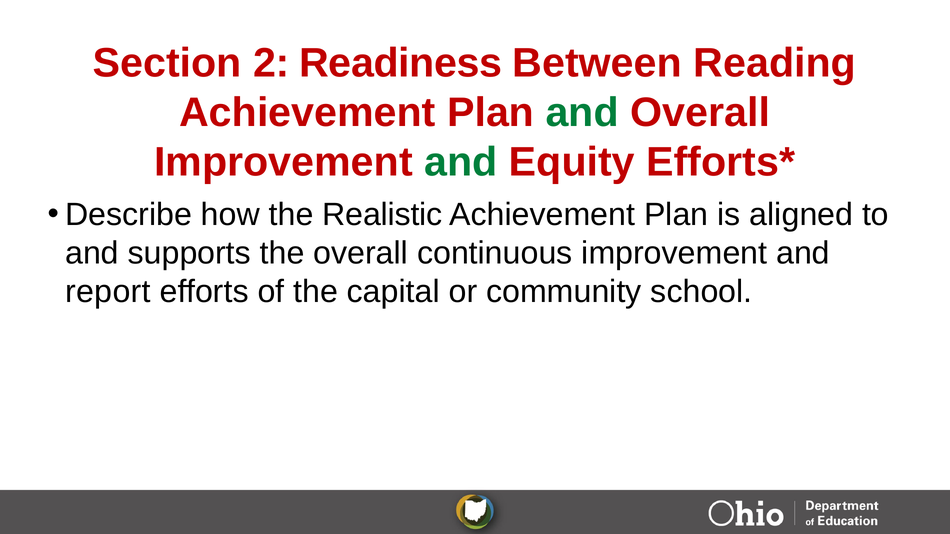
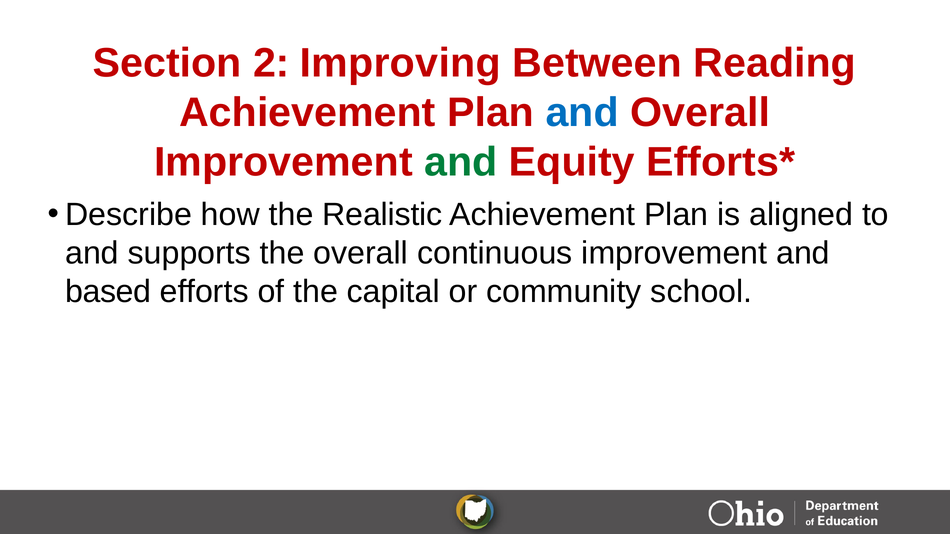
Readiness: Readiness -> Improving
and at (582, 113) colour: green -> blue
report: report -> based
